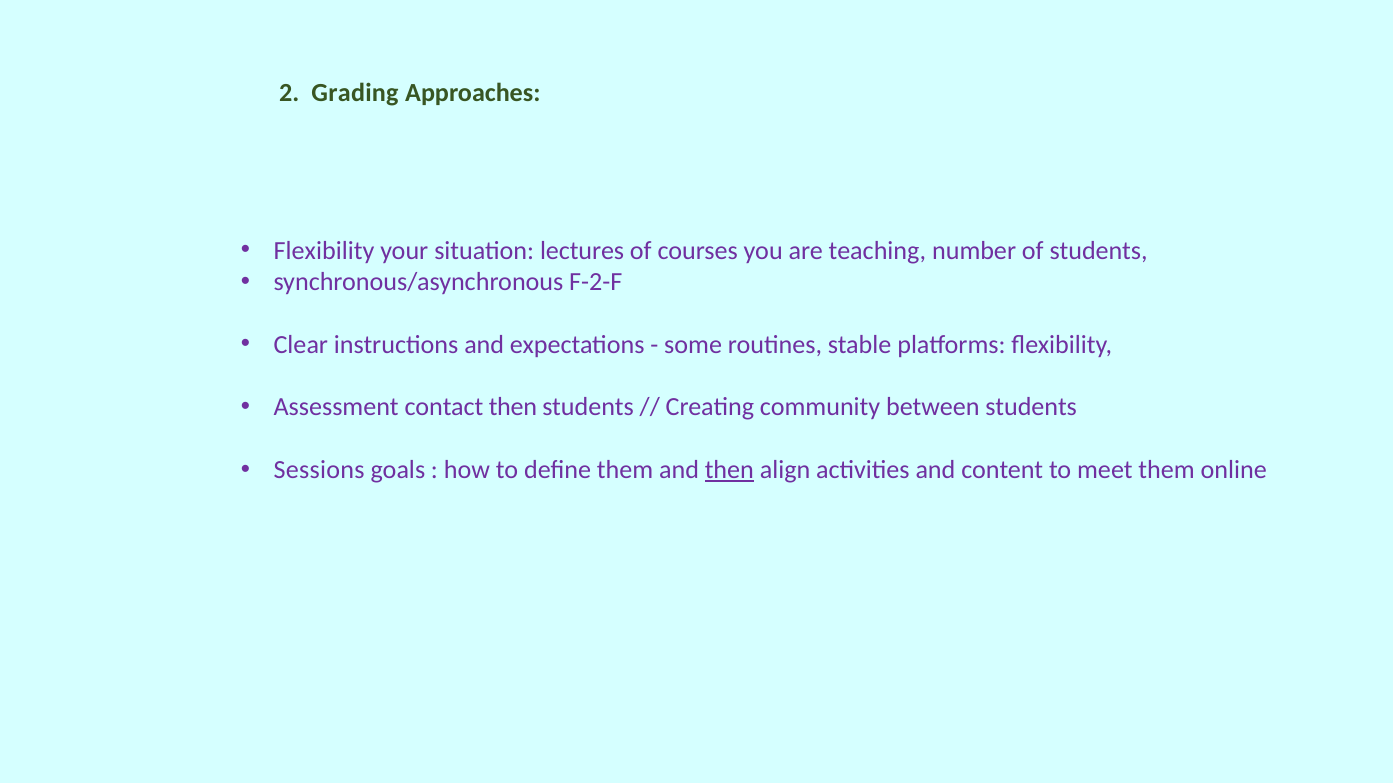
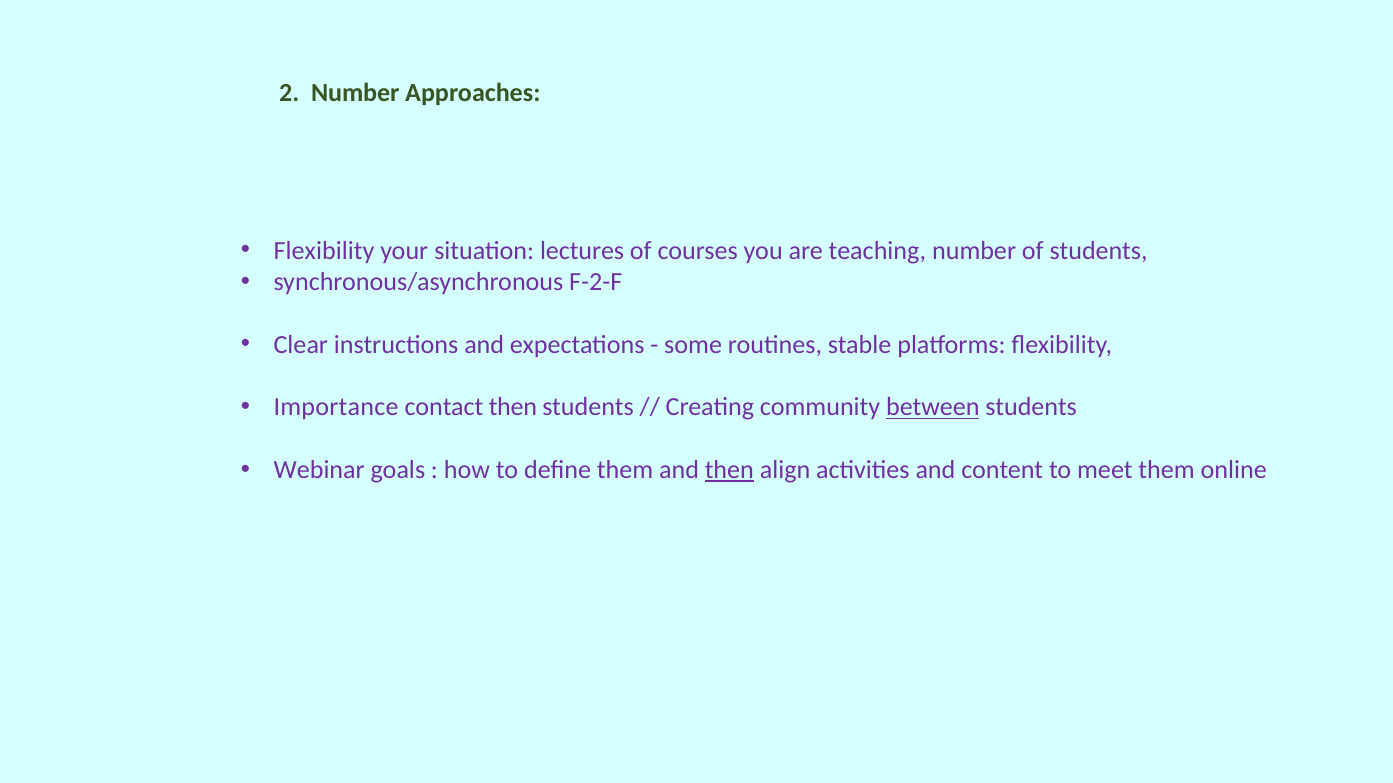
2 Grading: Grading -> Number
Assessment: Assessment -> Importance
between underline: none -> present
Sessions: Sessions -> Webinar
